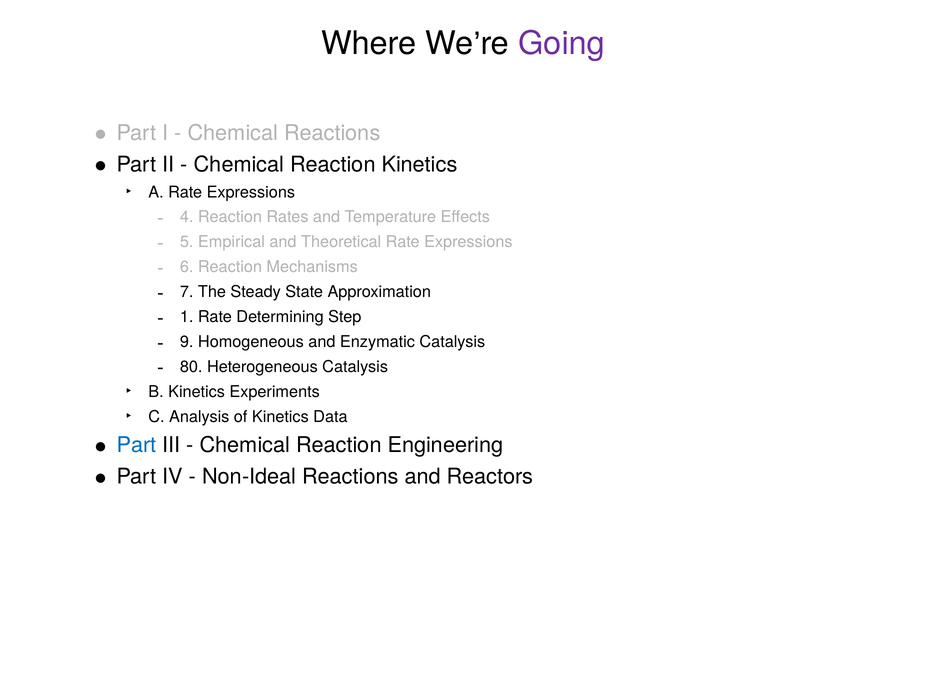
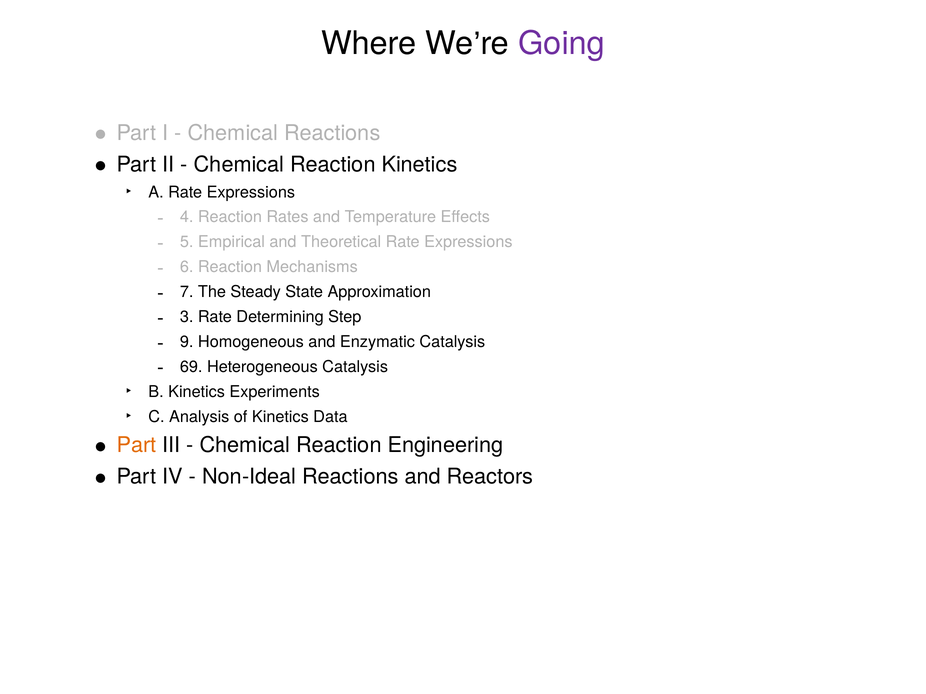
1: 1 -> 3
80: 80 -> 69
Part at (137, 446) colour: blue -> orange
